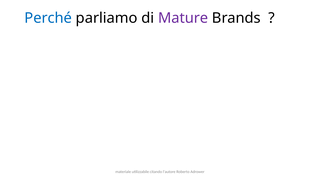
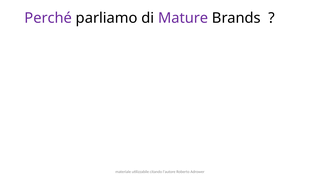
Perché colour: blue -> purple
